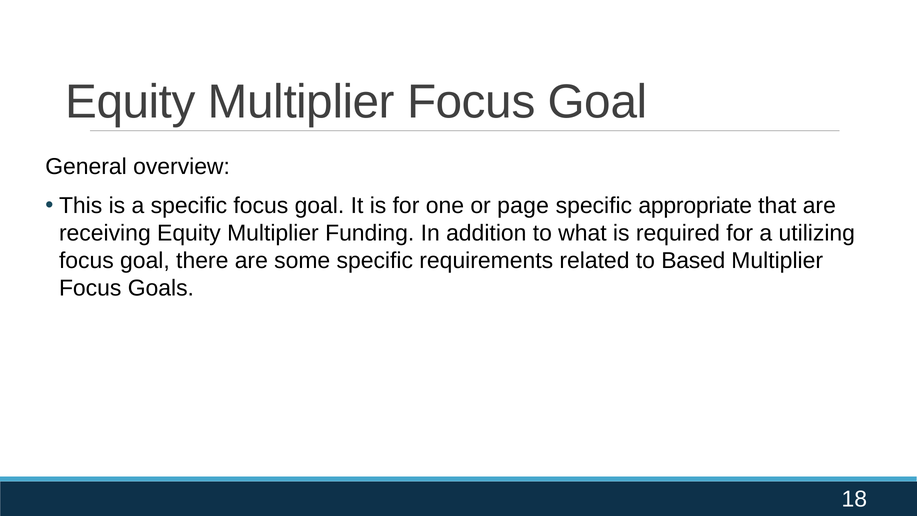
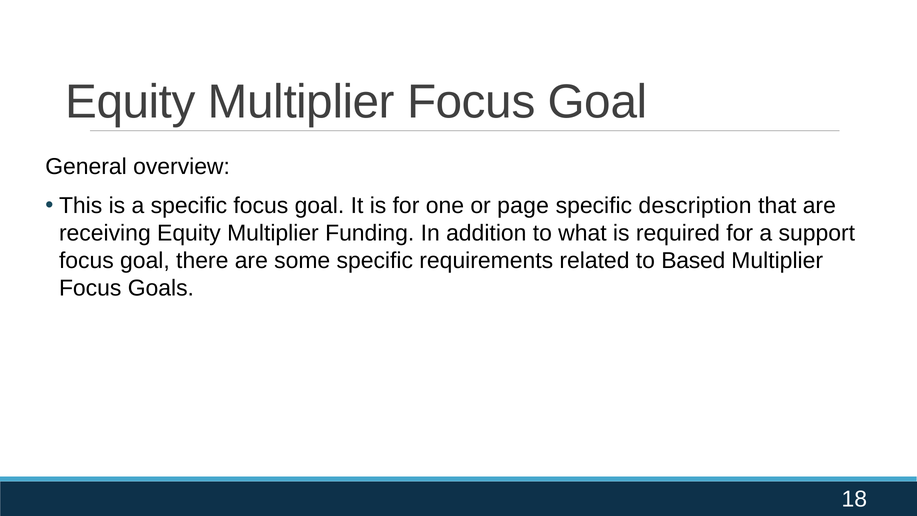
appropriate: appropriate -> description
utilizing: utilizing -> support
